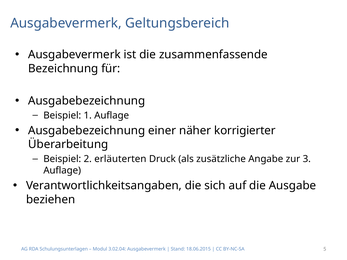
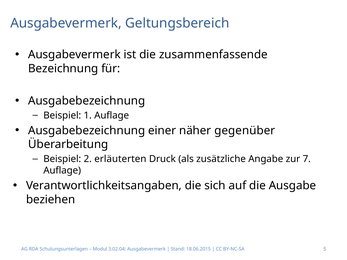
korrigierter: korrigierter -> gegenüber
3: 3 -> 7
